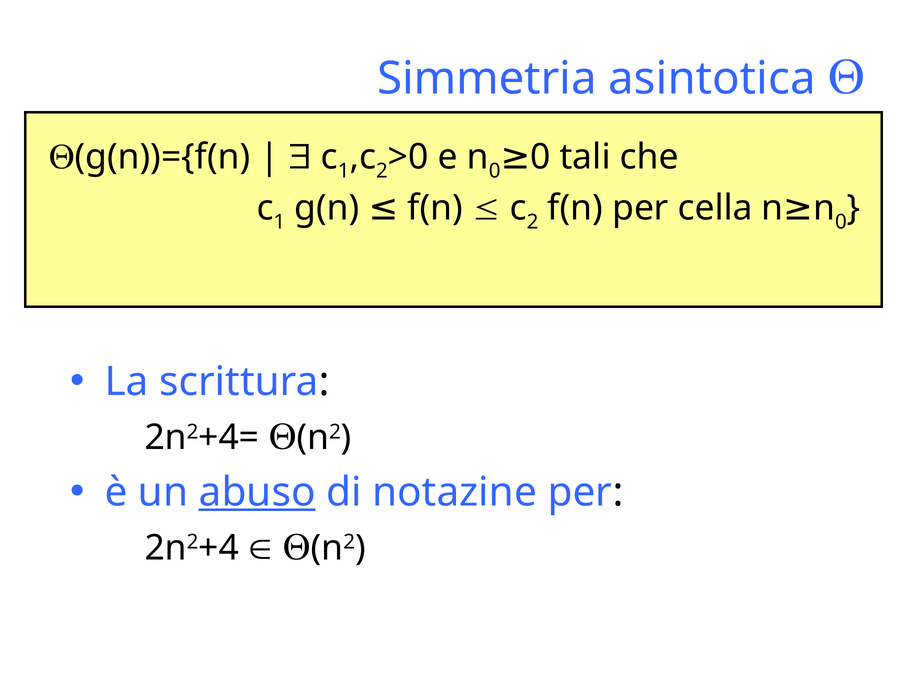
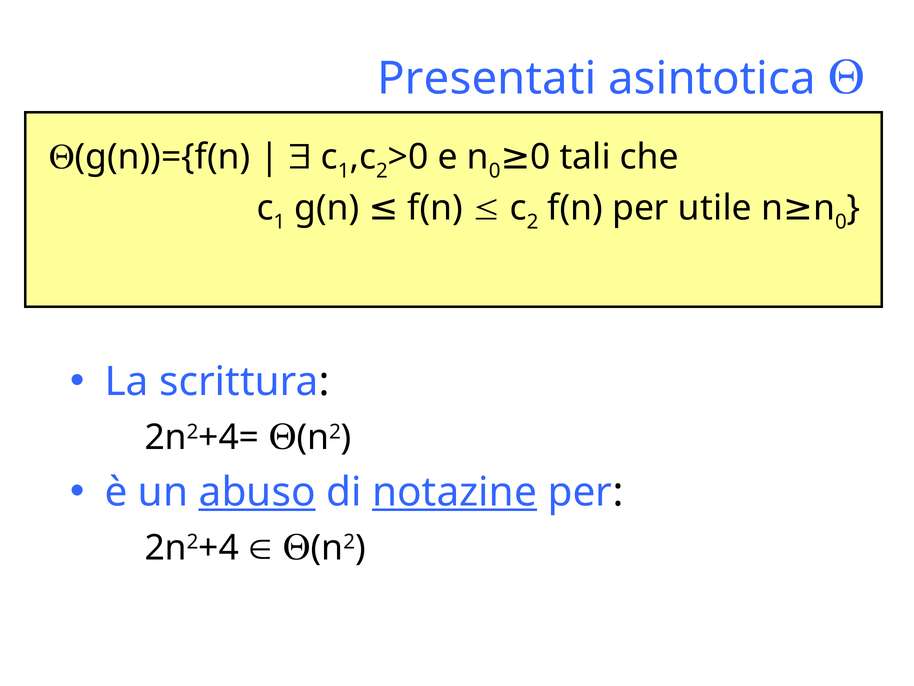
Simmetria: Simmetria -> Presentati
cella: cella -> utile
notazine underline: none -> present
